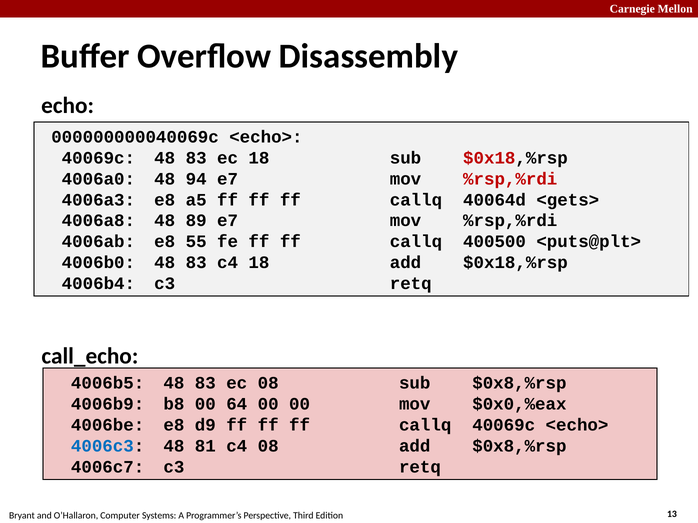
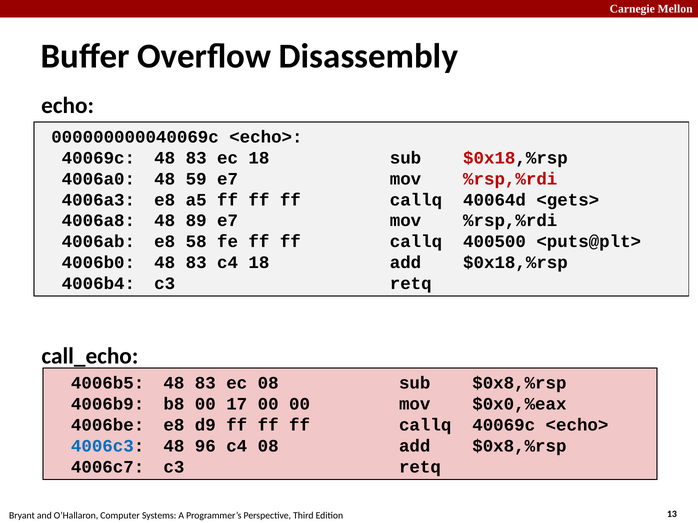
94: 94 -> 59
55: 55 -> 58
64: 64 -> 17
81: 81 -> 96
